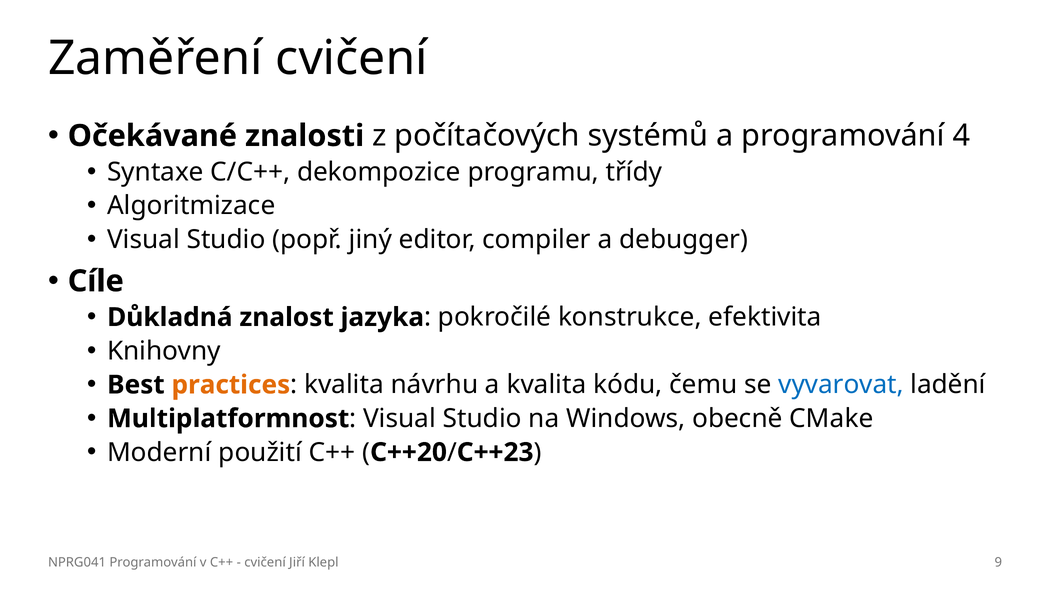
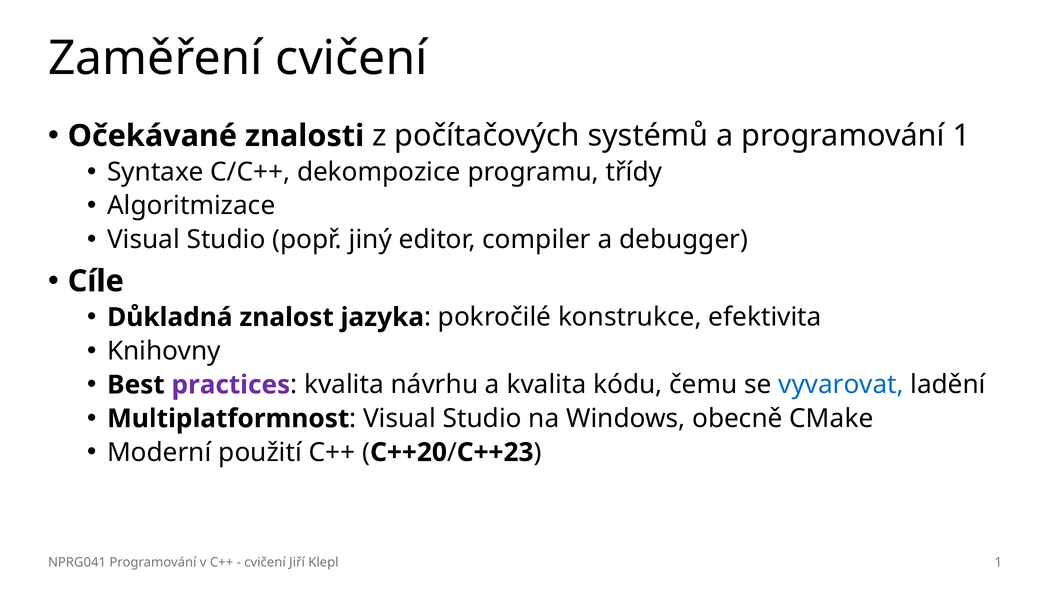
programování 4: 4 -> 1
practices colour: orange -> purple
Klepl 9: 9 -> 1
